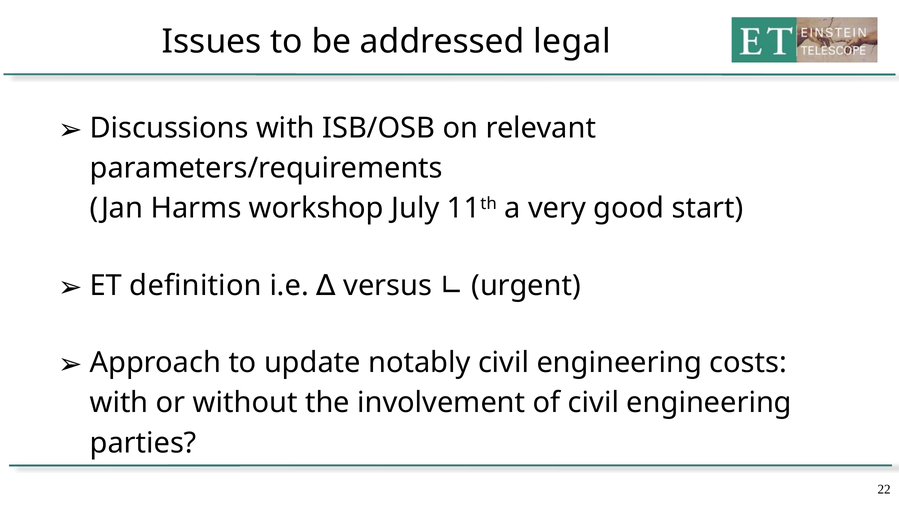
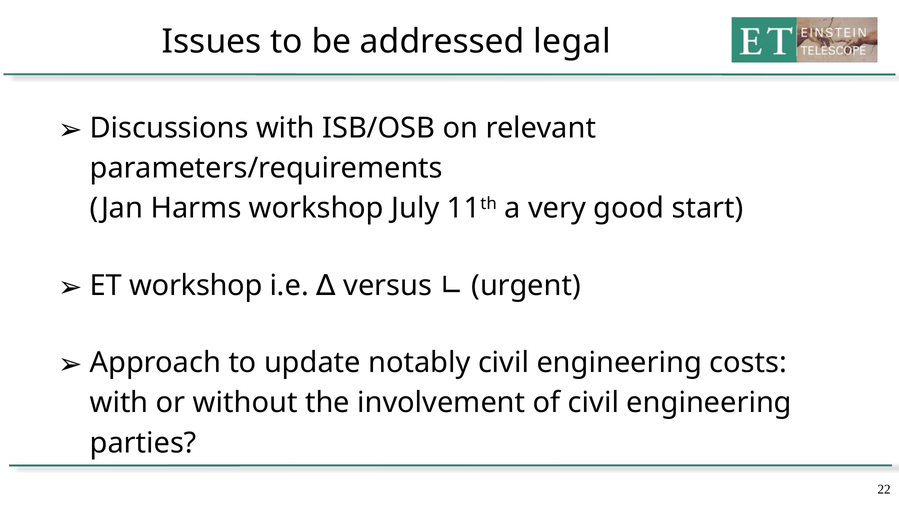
ET definition: definition -> workshop
